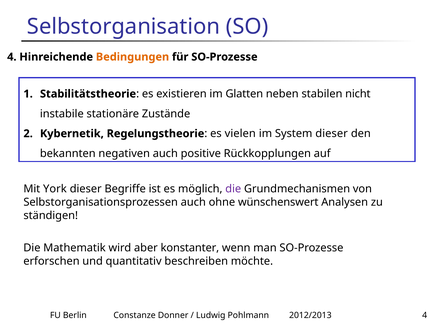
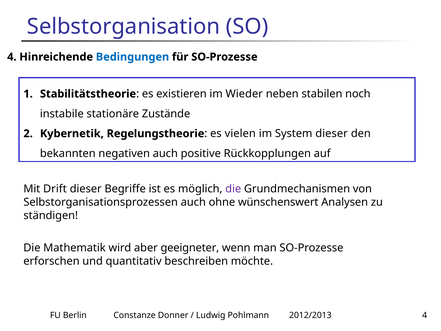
Bedingungen colour: orange -> blue
Glatten: Glatten -> Wieder
nicht: nicht -> noch
York: York -> Drift
konstanter: konstanter -> geeigneter
